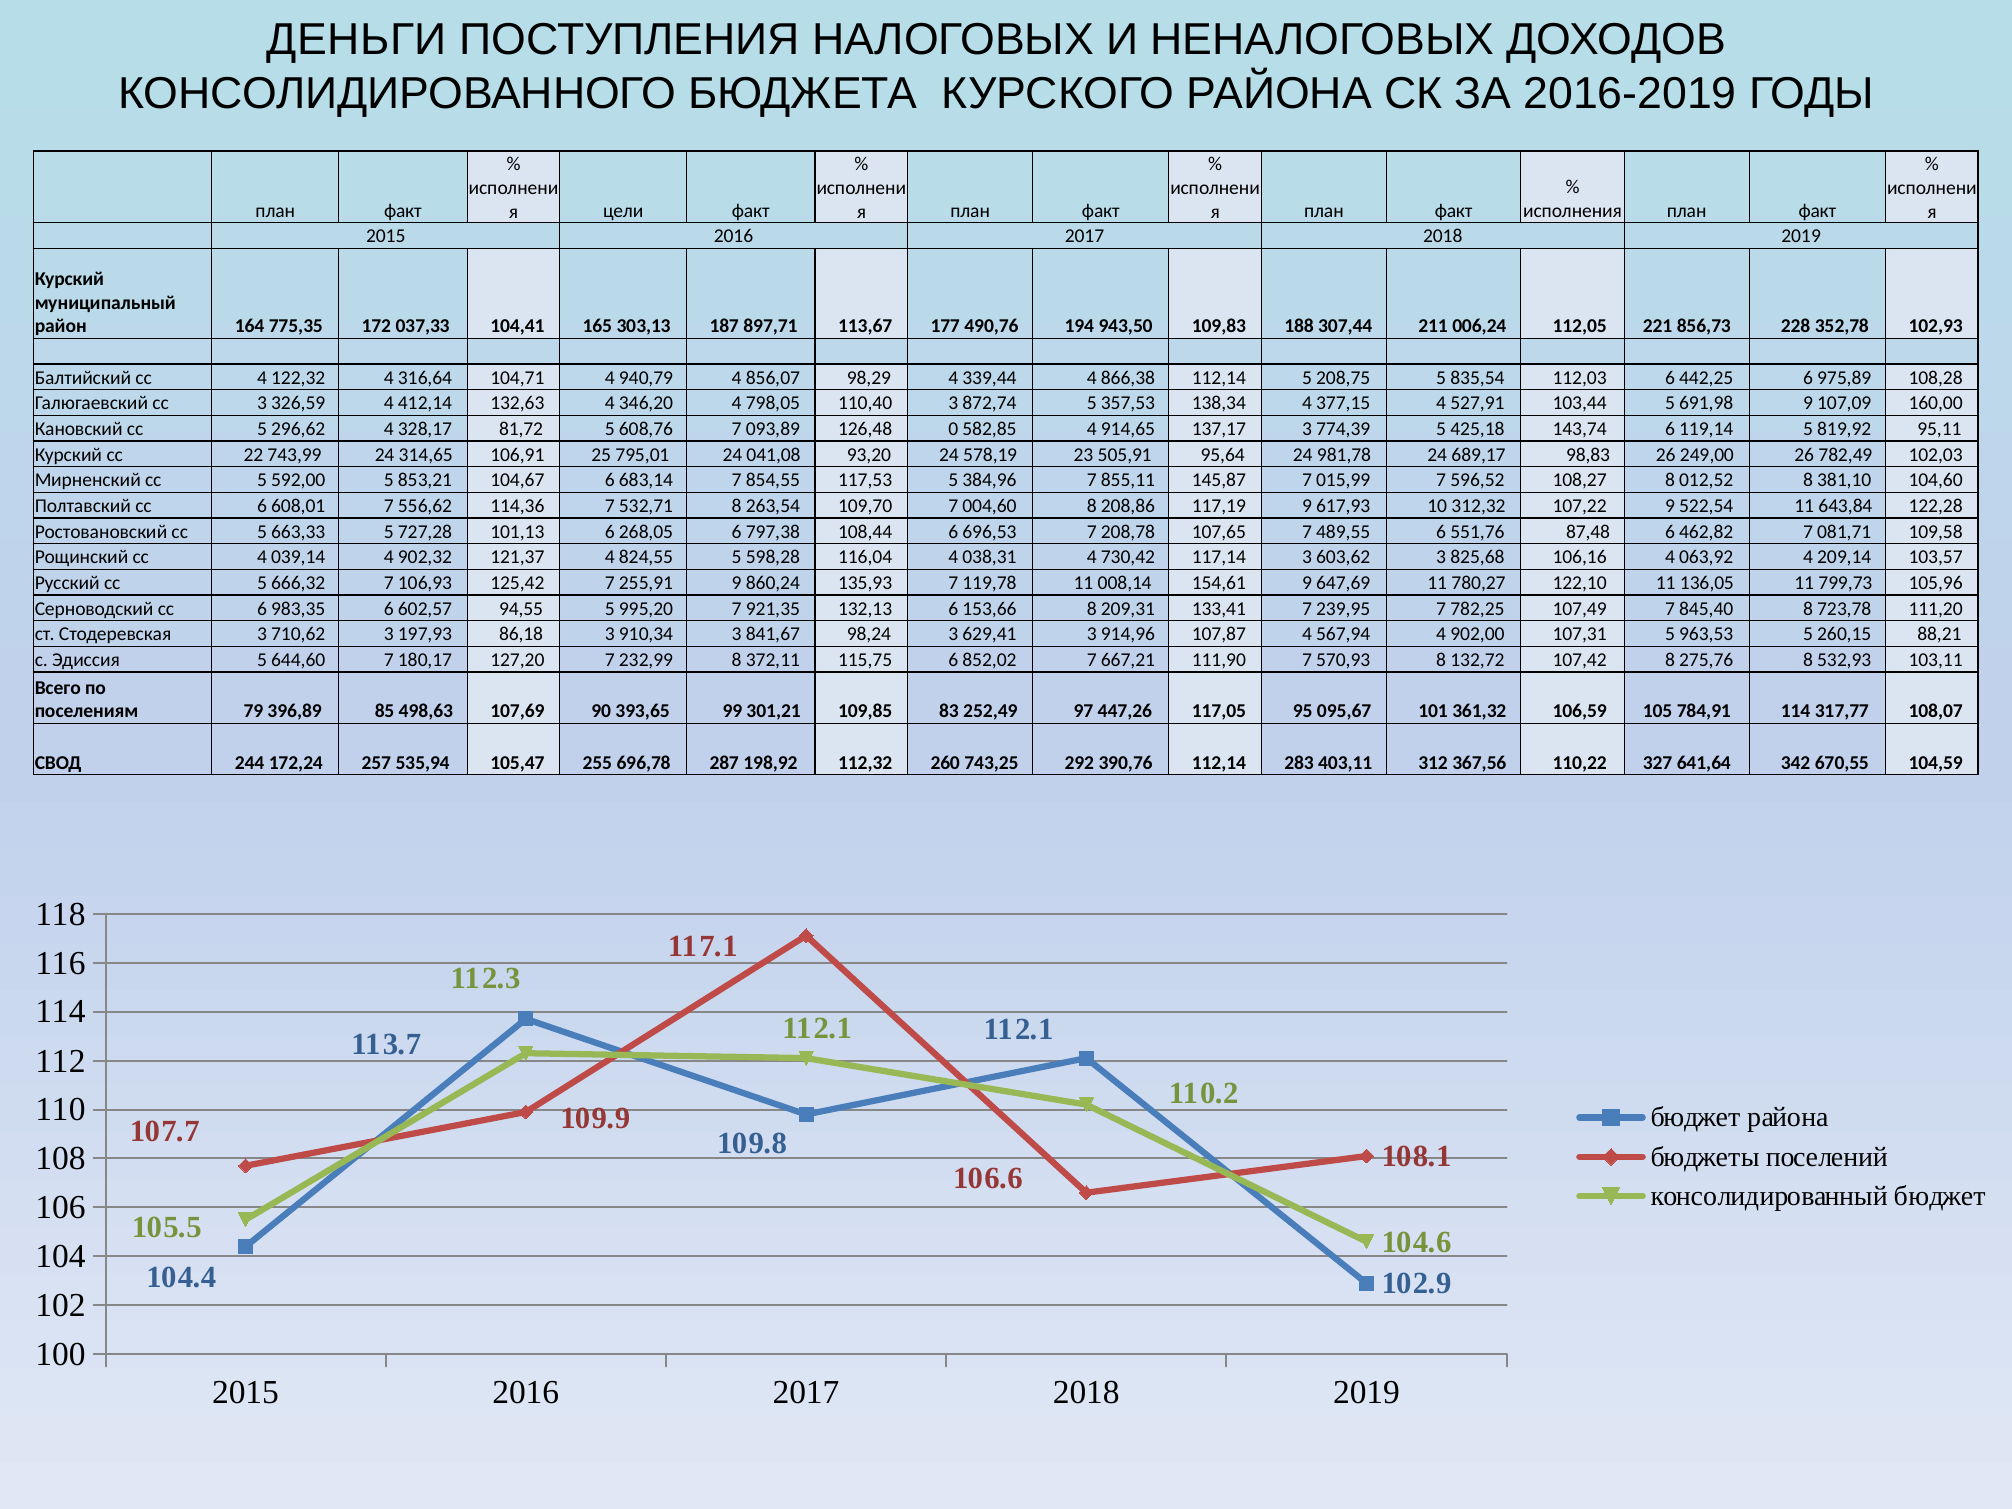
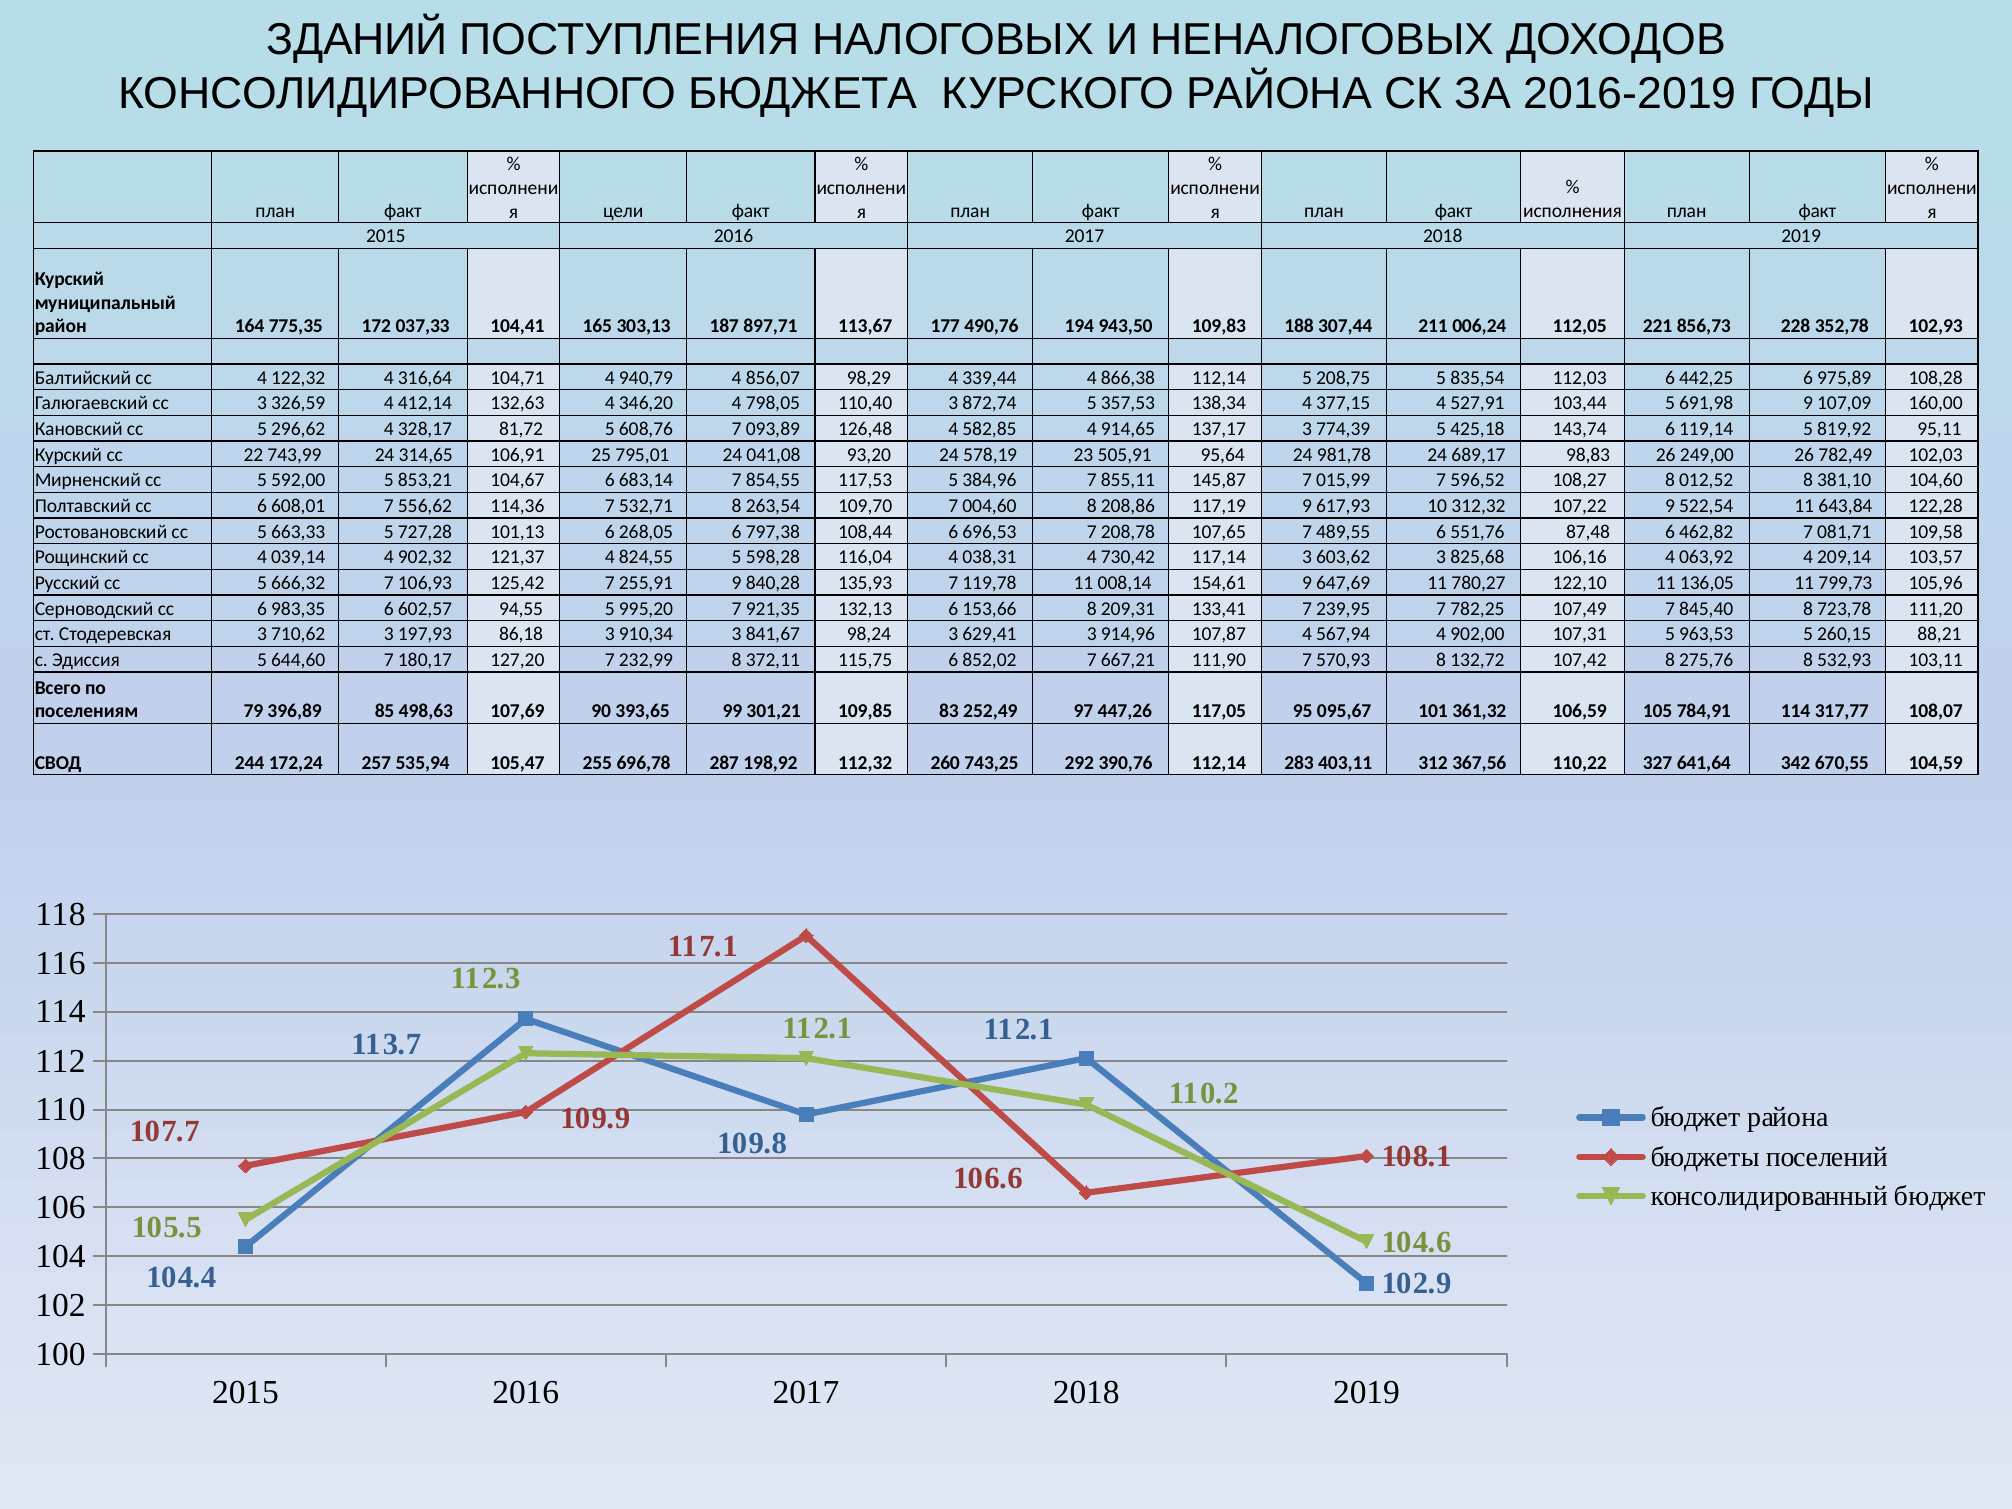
ДЕНЬГИ: ДЕНЬГИ -> ЗДАНИЙ
126,48 0: 0 -> 4
860,24: 860,24 -> 840,28
